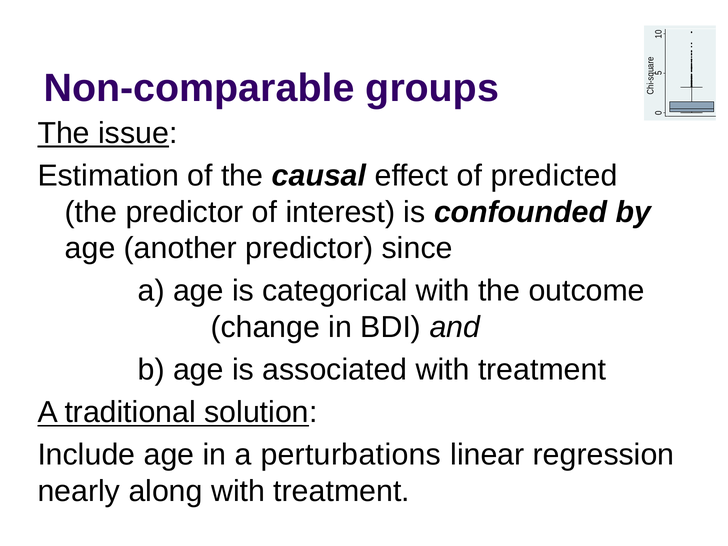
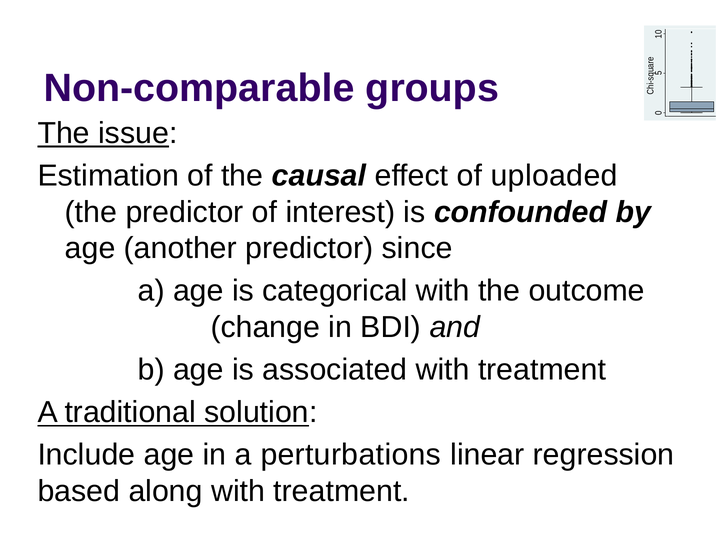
predicted: predicted -> uploaded
nearly: nearly -> based
